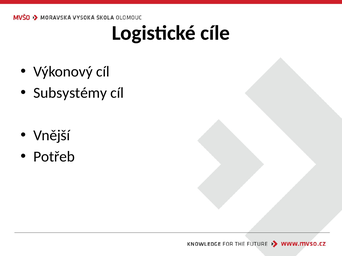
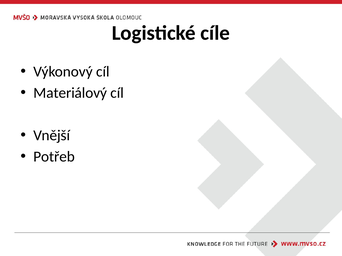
Subsystémy: Subsystémy -> Materiálový
